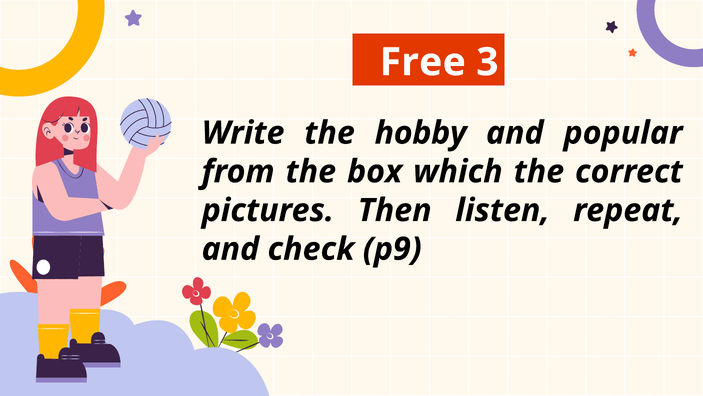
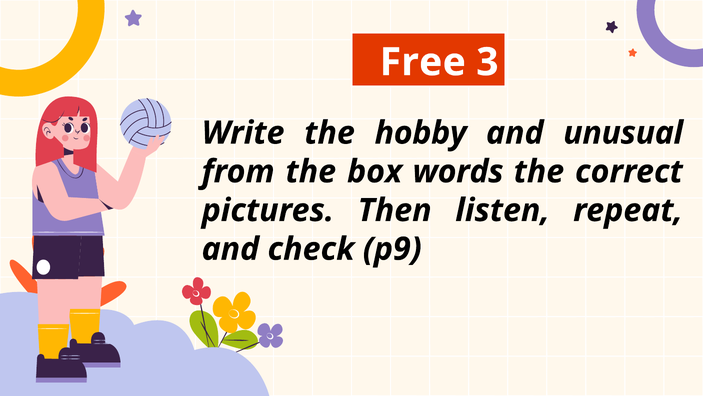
popular: popular -> unusual
which: which -> words
